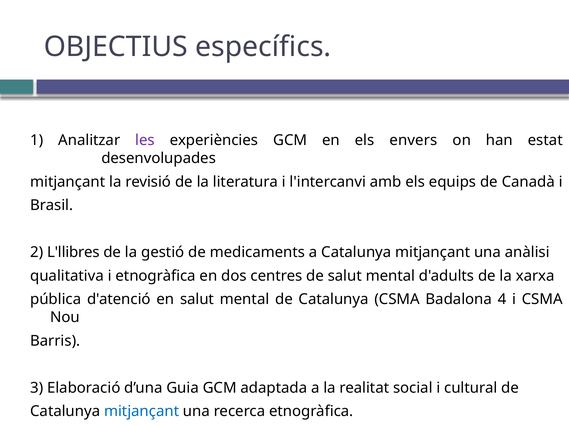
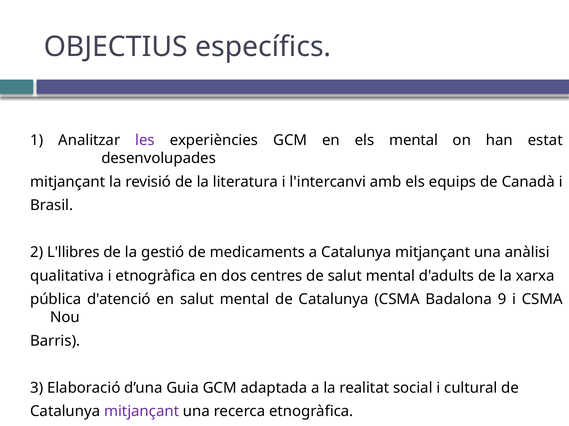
els envers: envers -> mental
4: 4 -> 9
mitjançant at (142, 412) colour: blue -> purple
